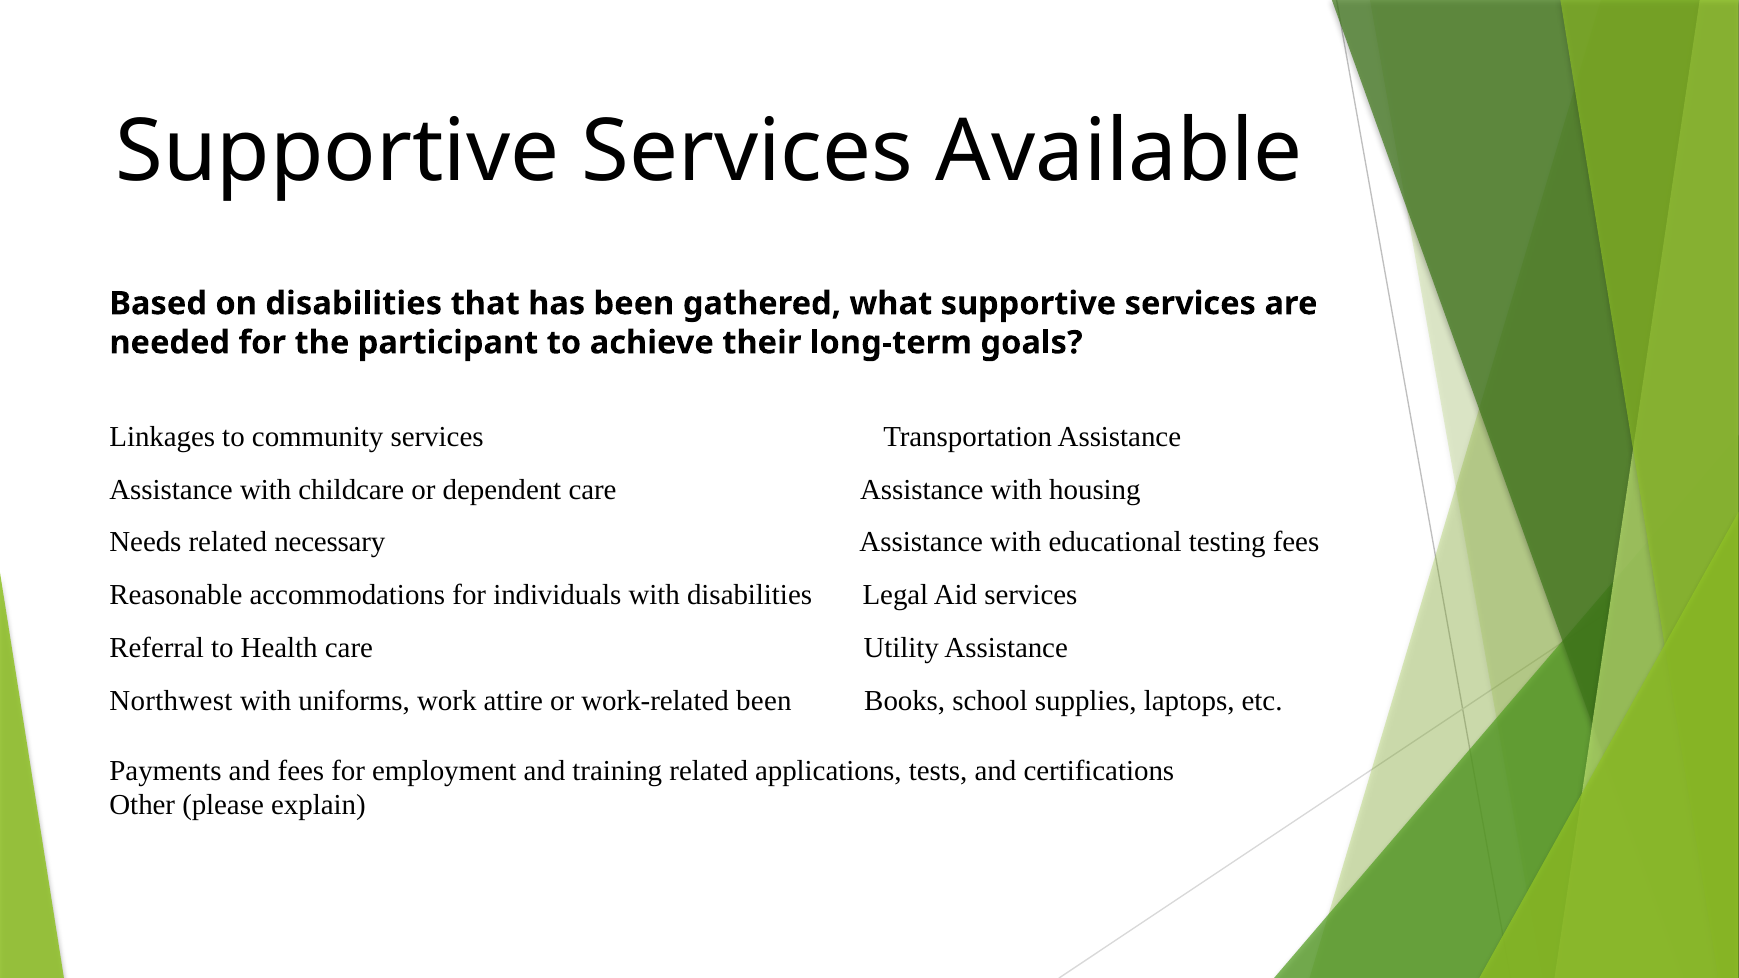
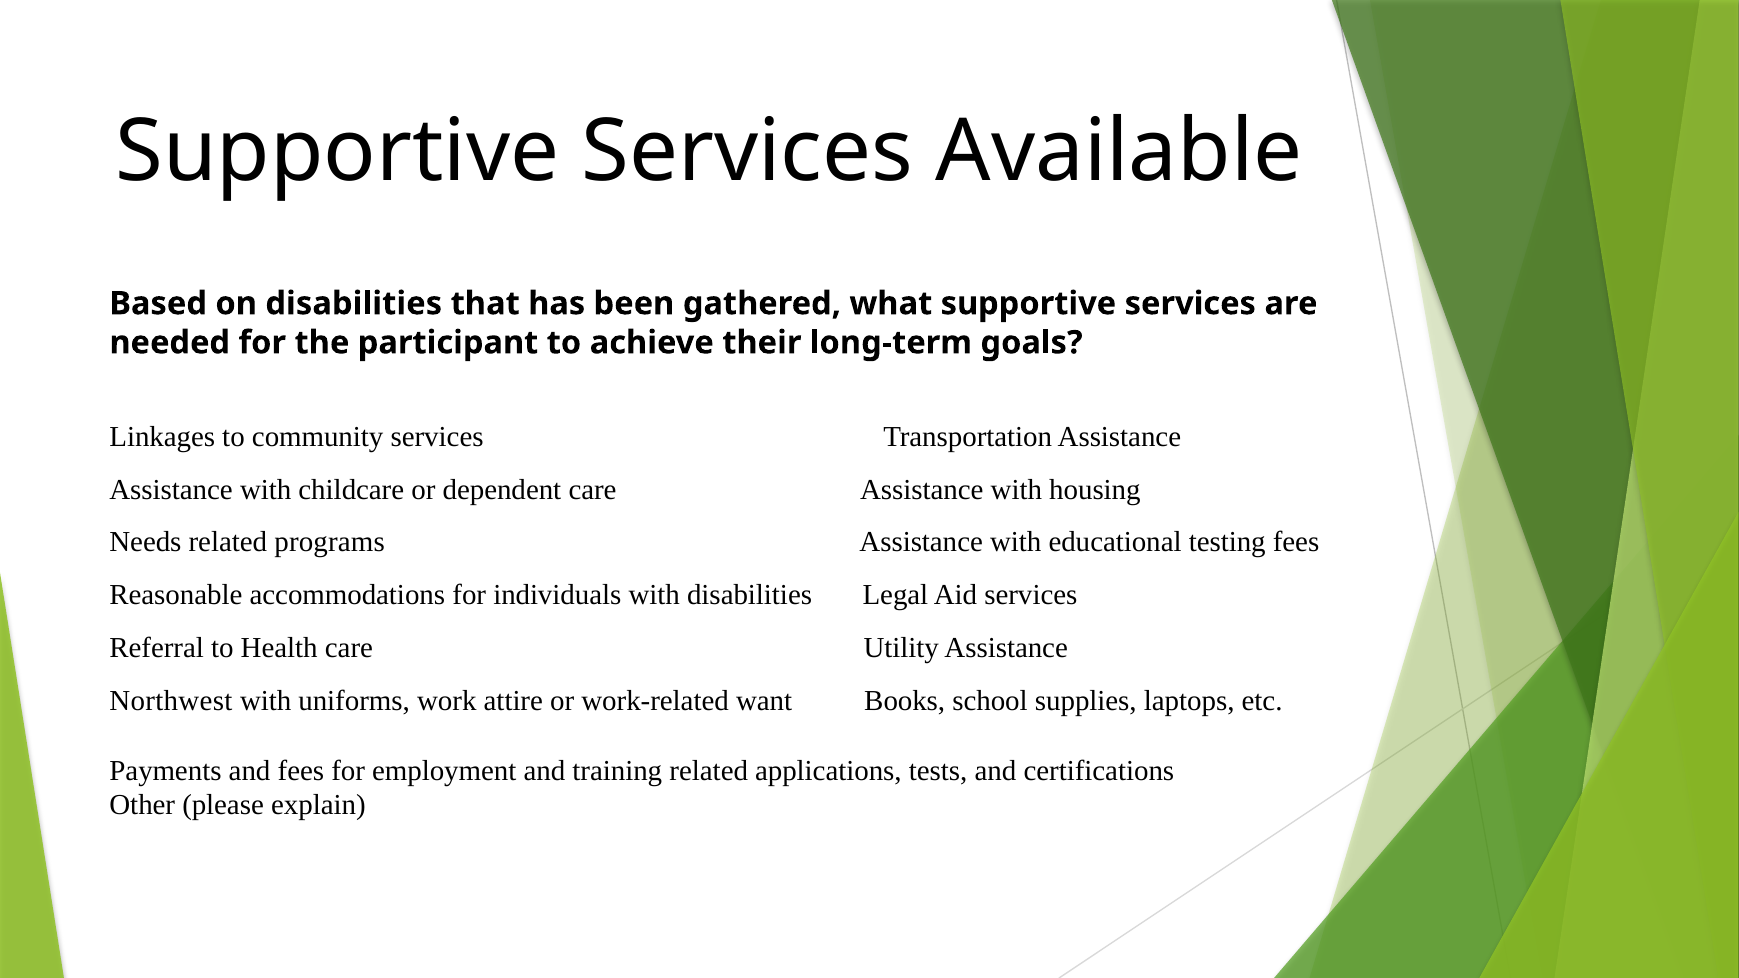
necessary: necessary -> programs
work-related been: been -> want
